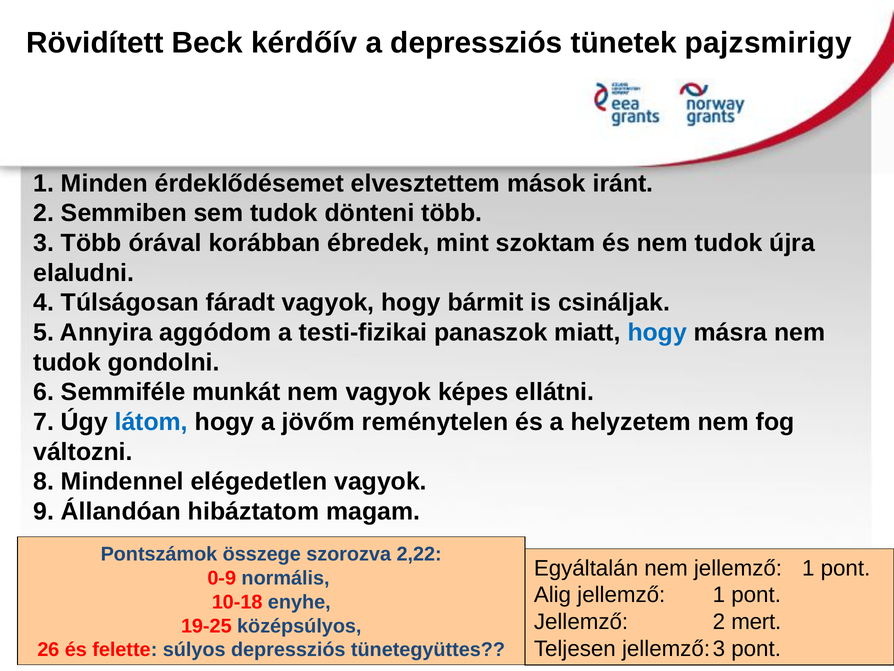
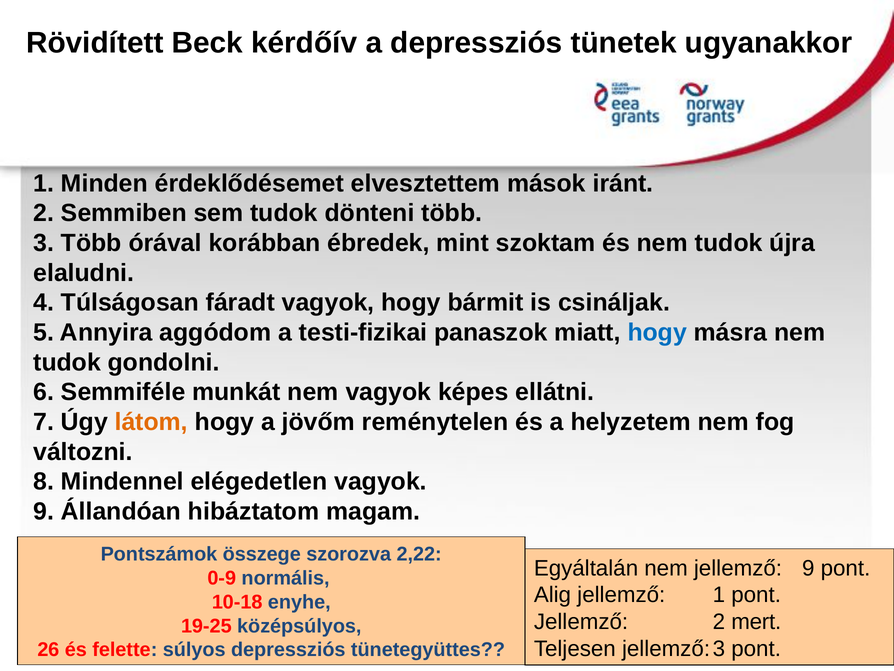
pajzsmirigy: pajzsmirigy -> ugyanakkor
látom colour: blue -> orange
nem jellemző 1: 1 -> 9
